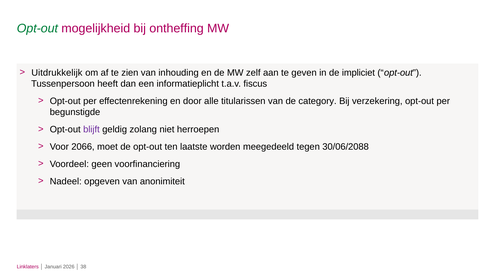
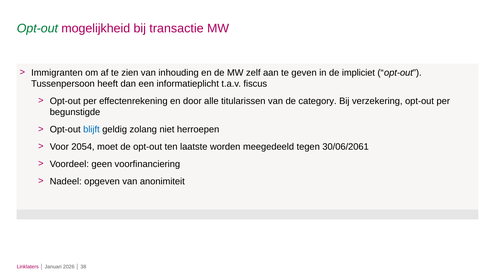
ontheffing: ontheffing -> transactie
Uitdrukkelijk: Uitdrukkelijk -> Immigranten
blijft colour: purple -> blue
2066: 2066 -> 2054
30/06/2088: 30/06/2088 -> 30/06/2061
